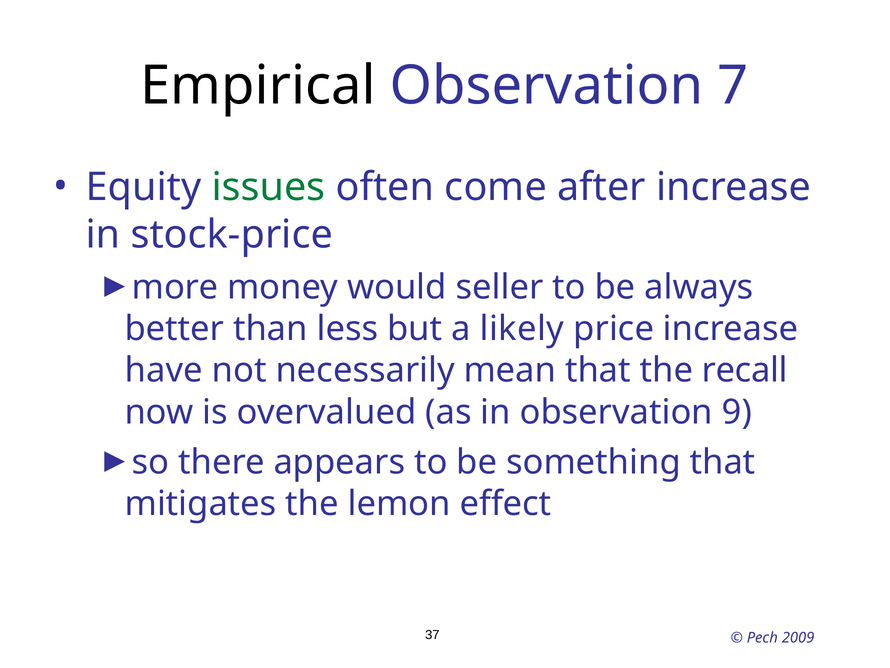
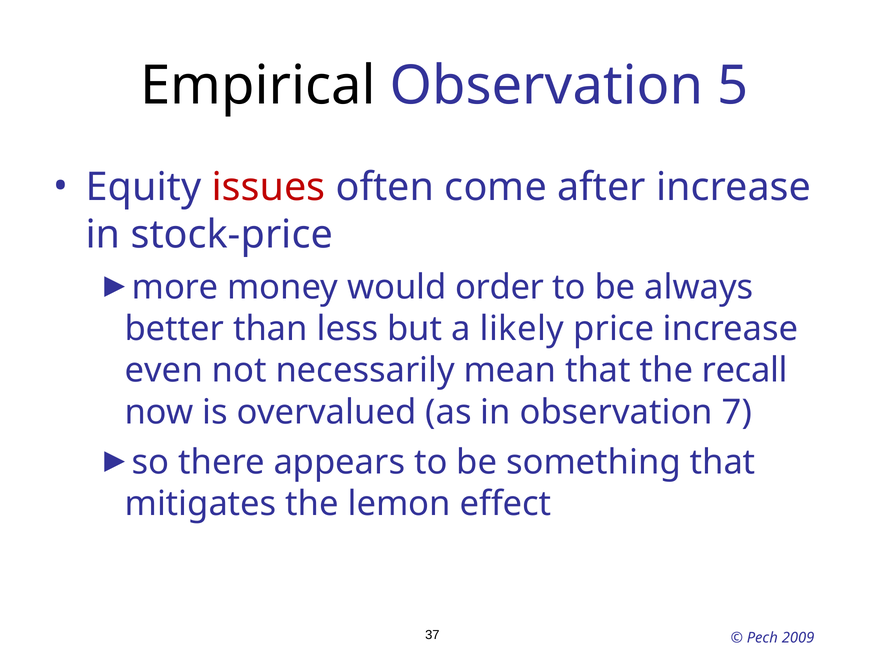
7: 7 -> 5
issues colour: green -> red
seller: seller -> order
have: have -> even
9: 9 -> 7
